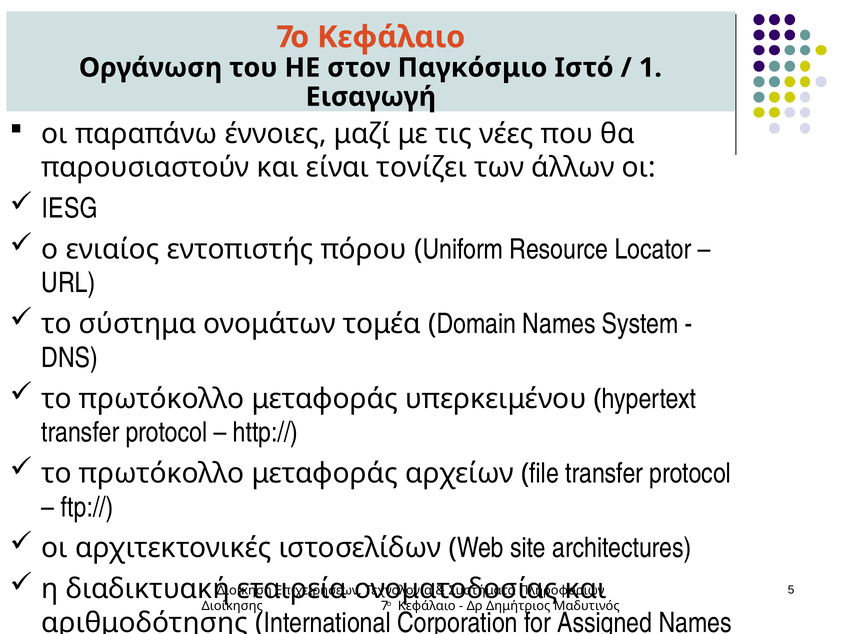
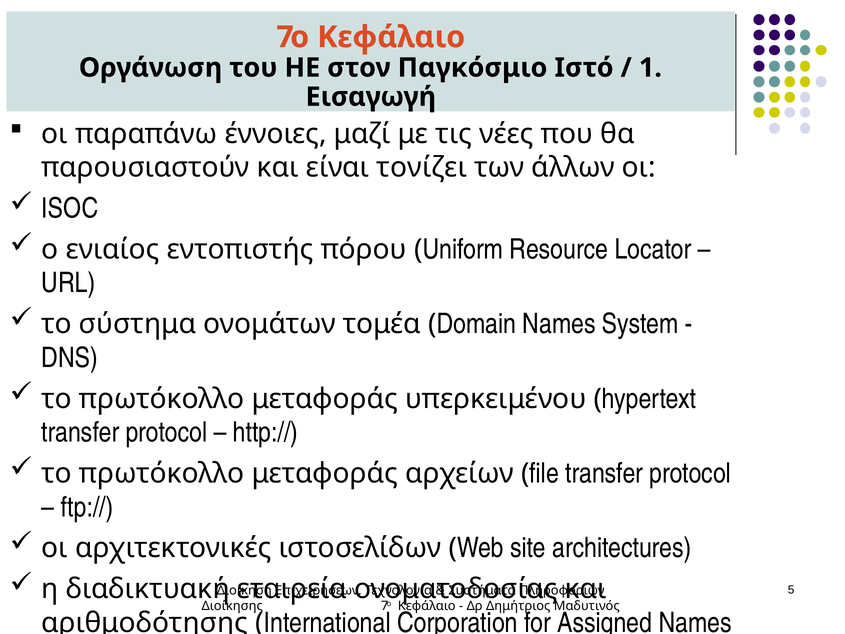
IESG: IESG -> ISOC
